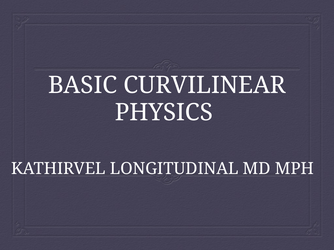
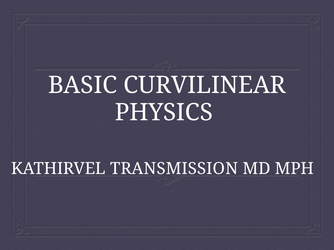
LONGITUDINAL: LONGITUDINAL -> TRANSMISSION
